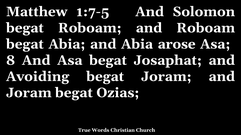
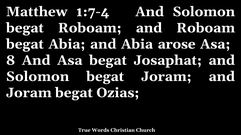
1:7-5: 1:7-5 -> 1:7-4
Avoiding at (38, 77): Avoiding -> Solomon
